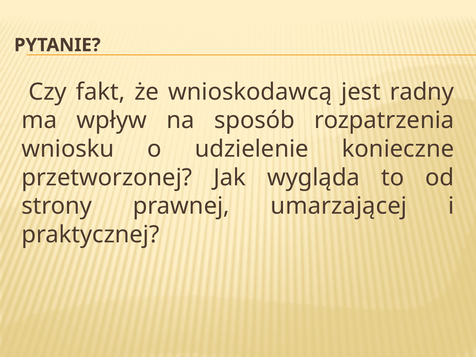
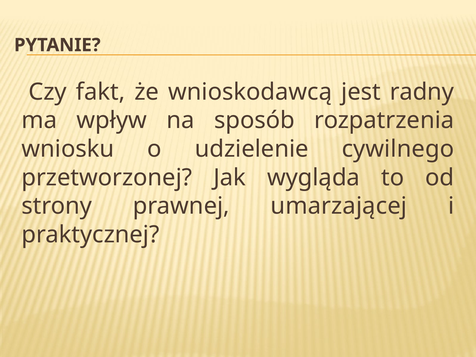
konieczne: konieczne -> cywilnego
